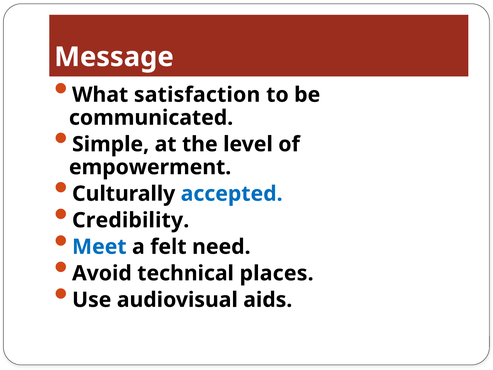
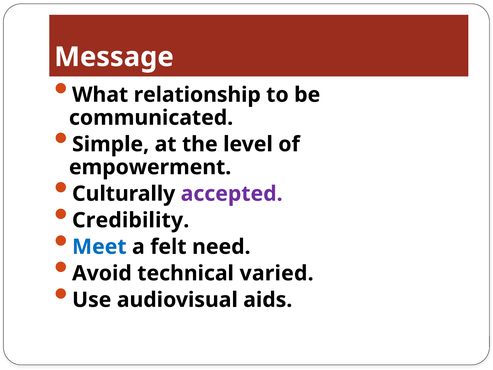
satisfaction: satisfaction -> relationship
accepted colour: blue -> purple
places: places -> varied
